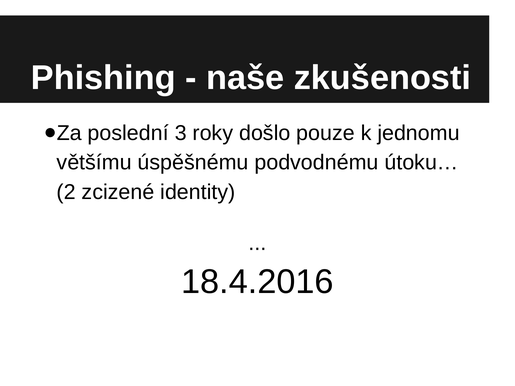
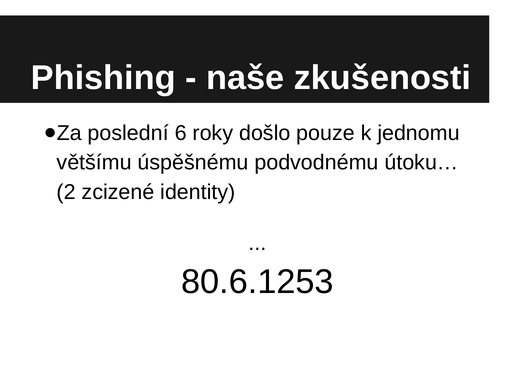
3: 3 -> 6
18.4.2016: 18.4.2016 -> 80.6.1253
